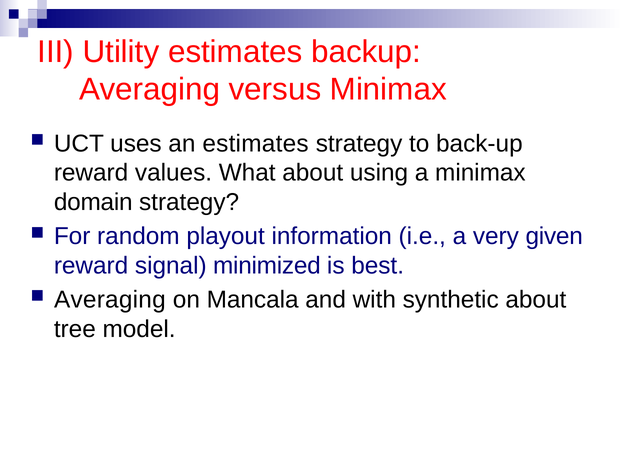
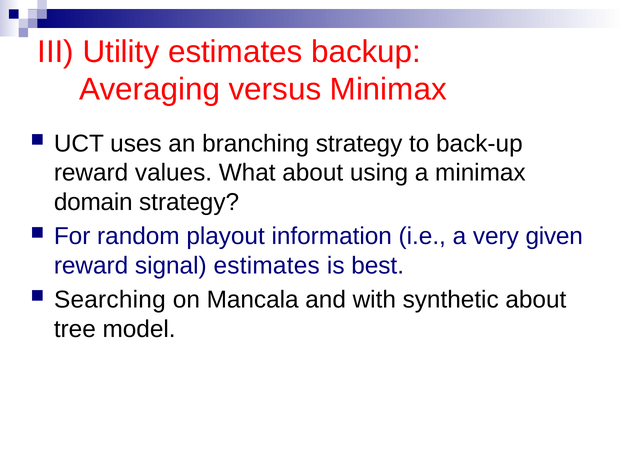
an estimates: estimates -> branching
signal minimized: minimized -> estimates
Averaging at (110, 300): Averaging -> Searching
